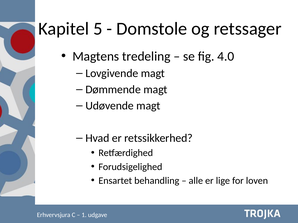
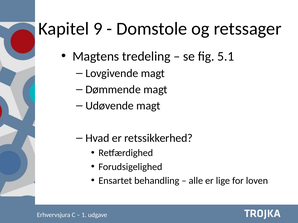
5: 5 -> 9
4.0: 4.0 -> 5.1
